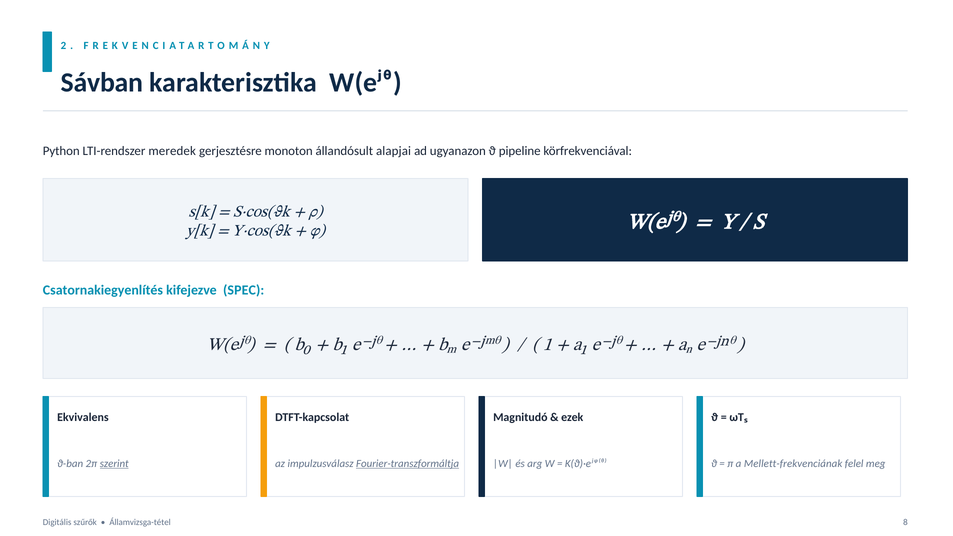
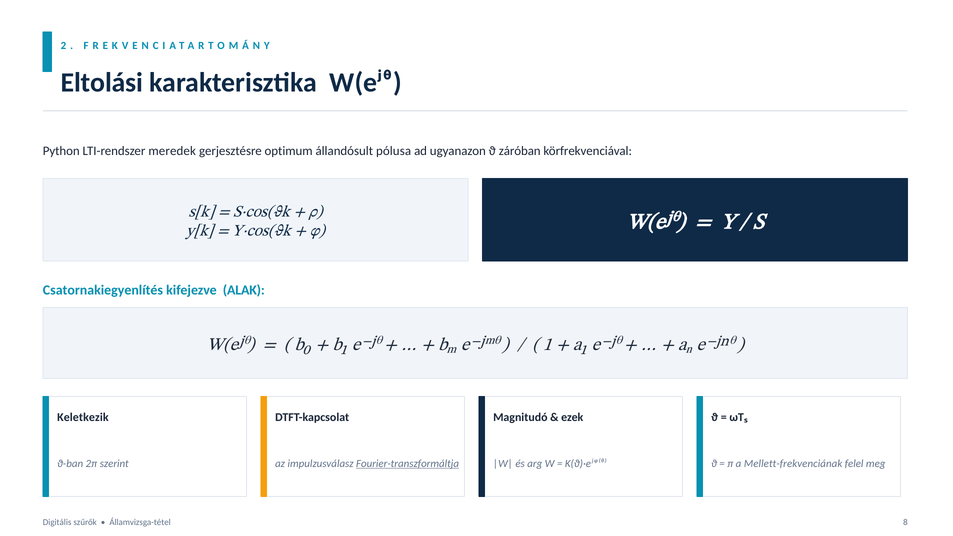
Sávban: Sávban -> Eltolási
monoton: monoton -> optimum
alapjai: alapjai -> pólusa
pipeline: pipeline -> záróban
SPEC: SPEC -> ALAK
Ekvivalens: Ekvivalens -> Keletkezik
szerint underline: present -> none
